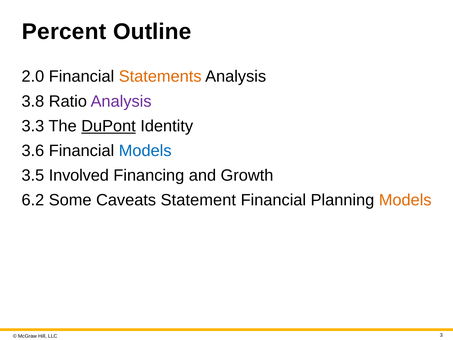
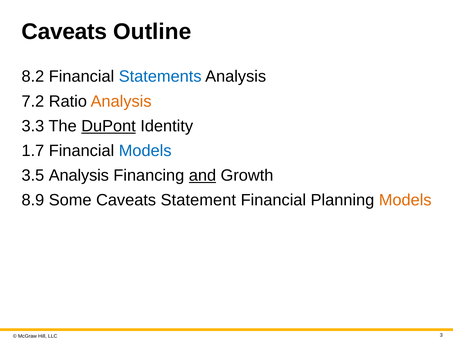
Percent at (64, 32): Percent -> Caveats
2.0: 2.0 -> 8.2
Statements colour: orange -> blue
3.8: 3.8 -> 7.2
Analysis at (121, 101) colour: purple -> orange
3.6: 3.6 -> 1.7
3.5 Involved: Involved -> Analysis
and underline: none -> present
6.2: 6.2 -> 8.9
